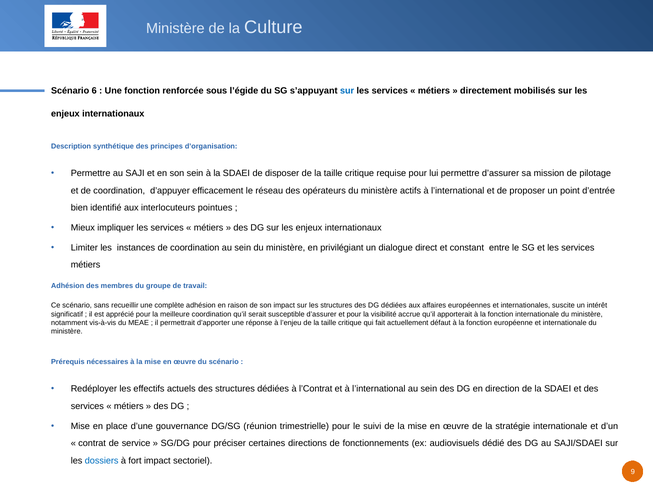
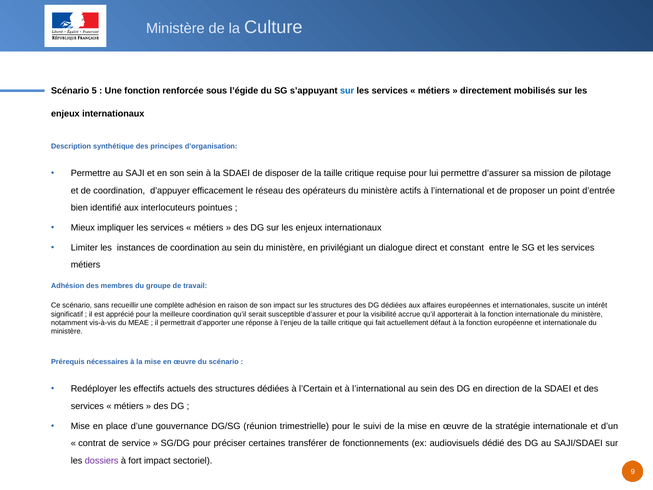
6: 6 -> 5
l’Contrat: l’Contrat -> l’Certain
directions: directions -> transférer
dossiers colour: blue -> purple
